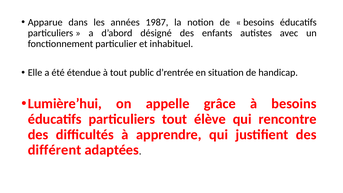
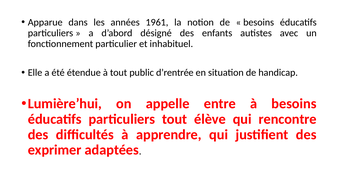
1987: 1987 -> 1961
grâce: grâce -> entre
différent: différent -> exprimer
